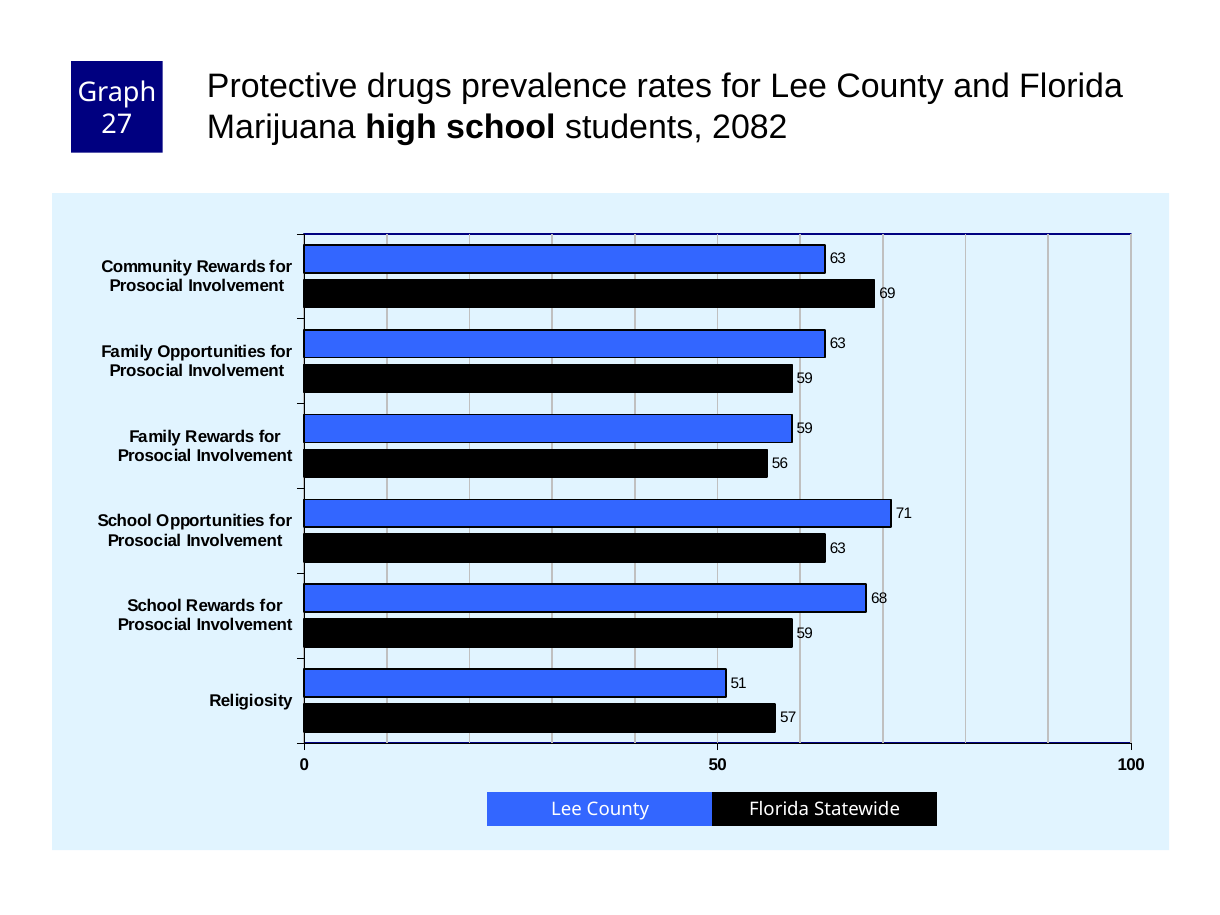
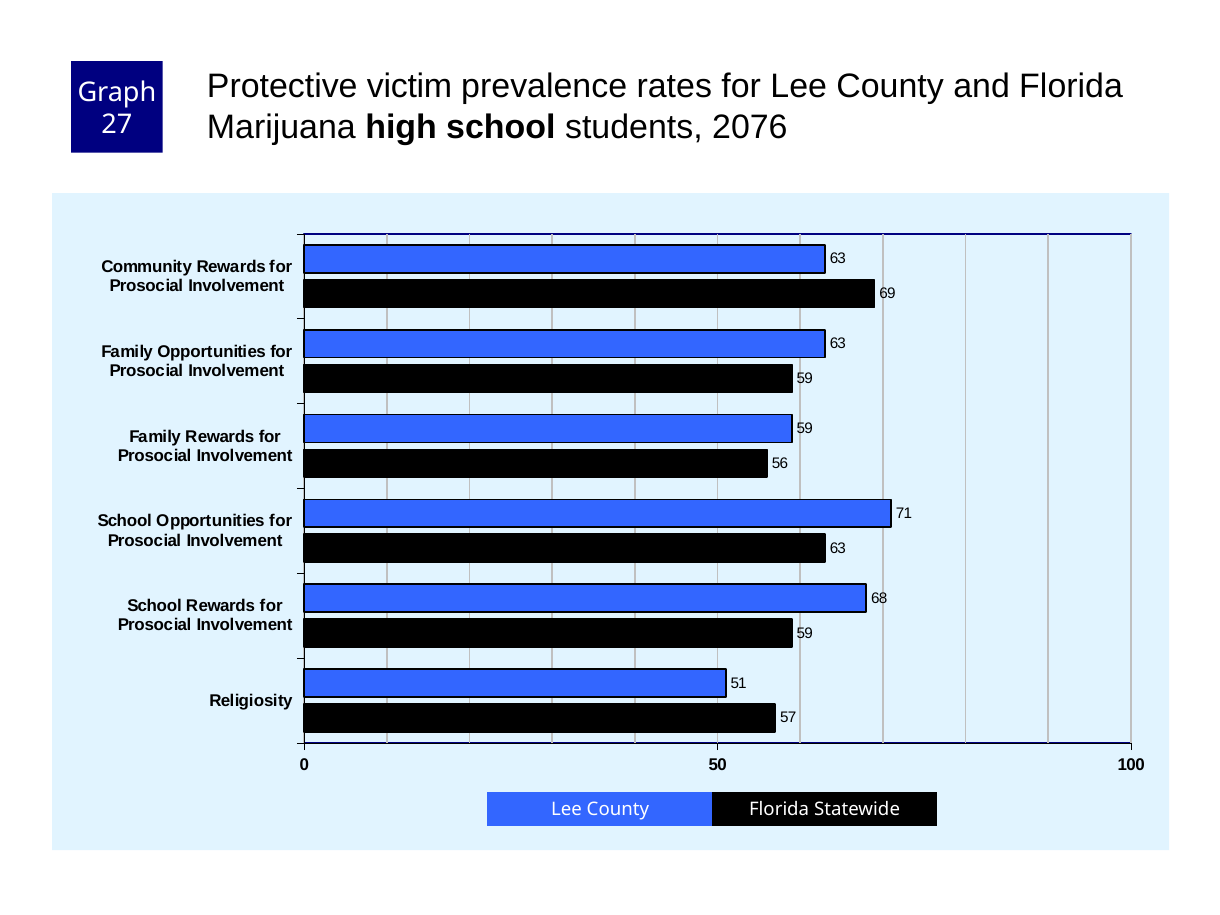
drugs: drugs -> victim
2082: 2082 -> 2076
